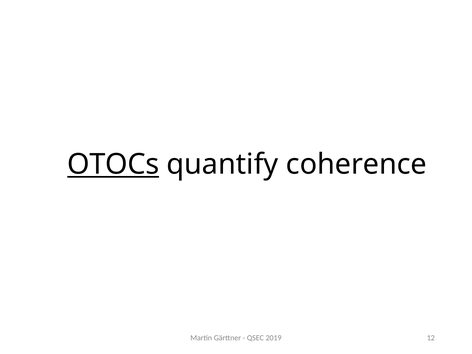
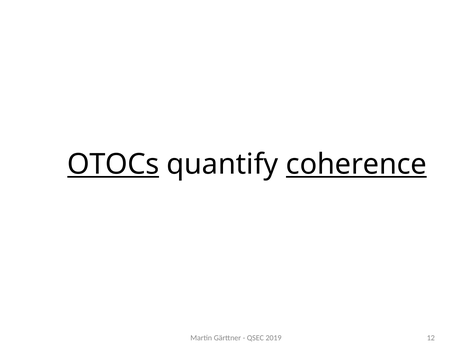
coherence underline: none -> present
